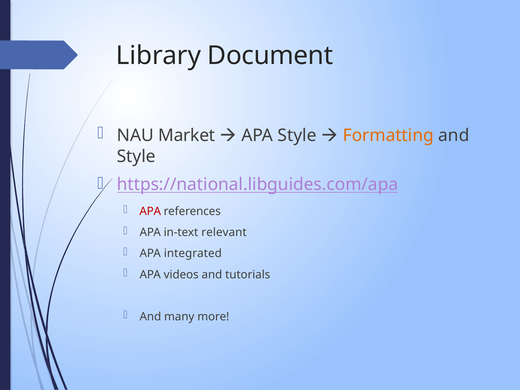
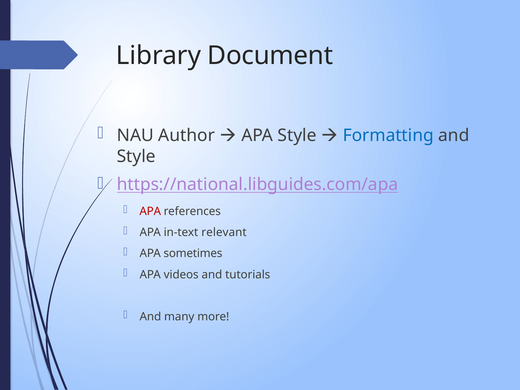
Market: Market -> Author
Formatting colour: orange -> blue
integrated: integrated -> sometimes
